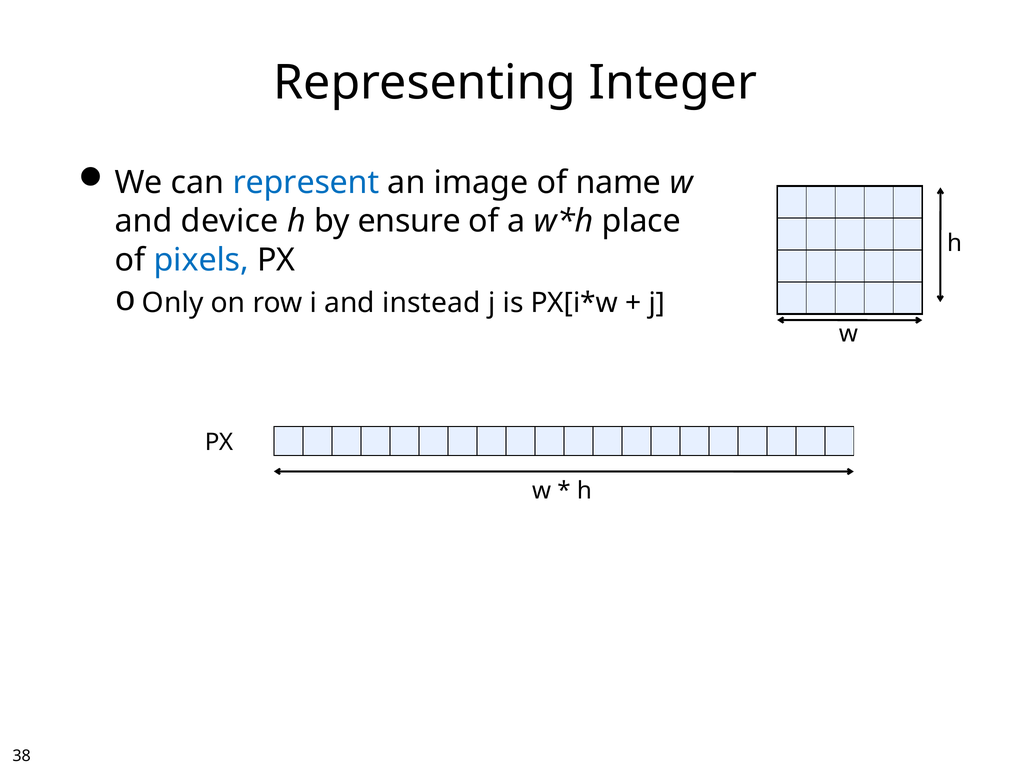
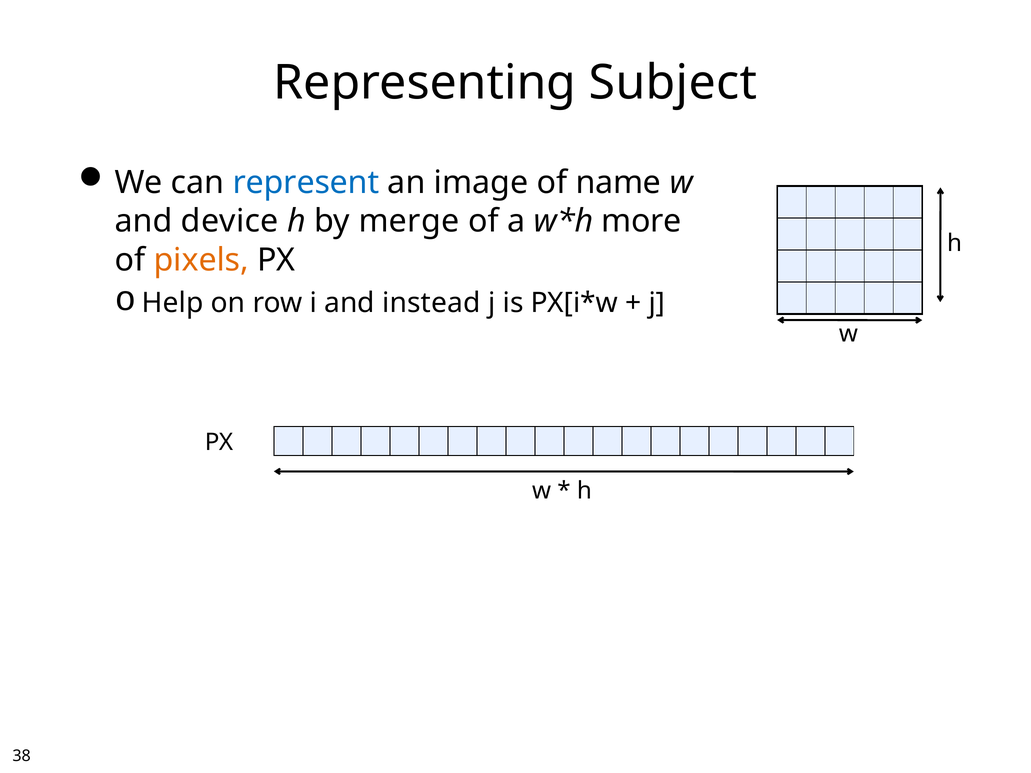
Integer: Integer -> Subject
ensure: ensure -> merge
place: place -> more
pixels colour: blue -> orange
Only: Only -> Help
